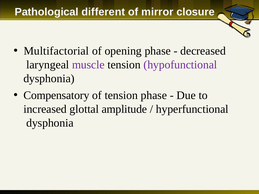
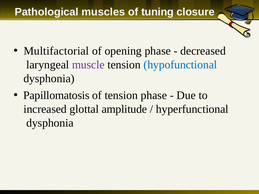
different: different -> muscles
mirror: mirror -> tuning
hypofunctional colour: purple -> blue
Compensatory: Compensatory -> Papillomatosis
